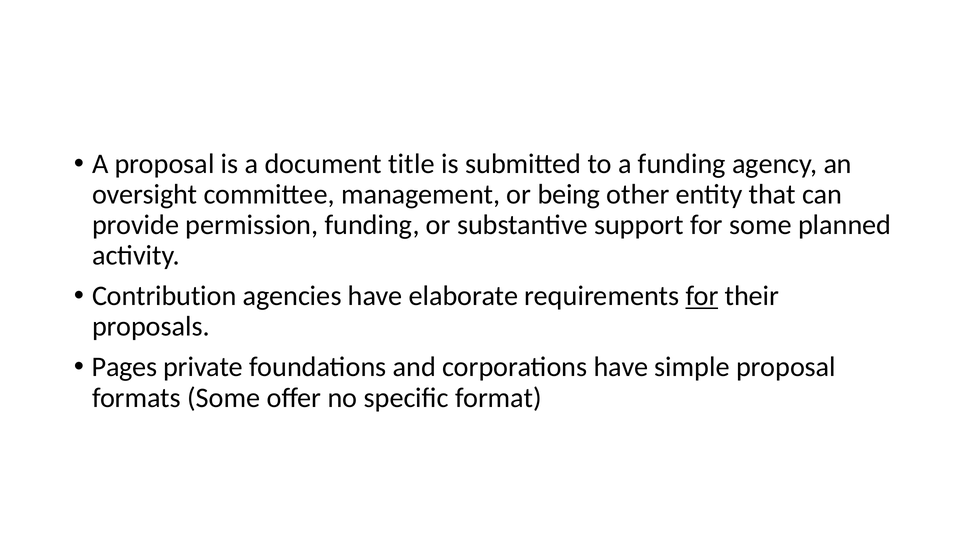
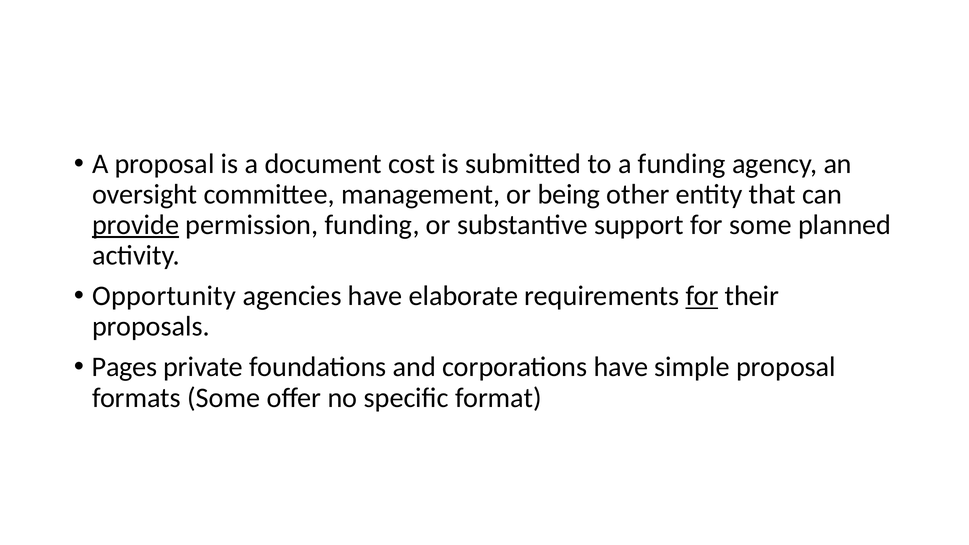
title: title -> cost
provide underline: none -> present
Contribution: Contribution -> Opportunity
